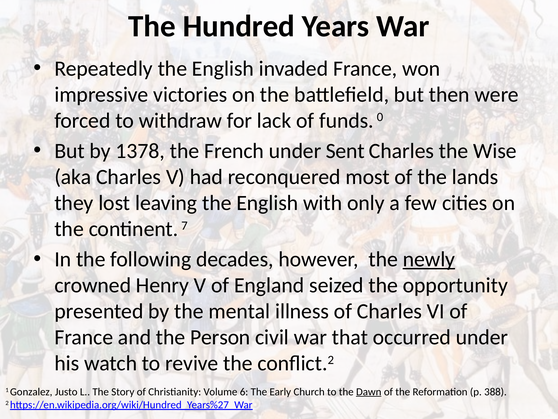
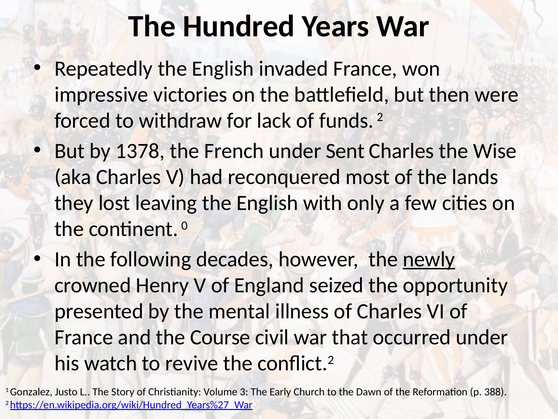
funds 0: 0 -> 2
7: 7 -> 0
Person: Person -> Course
6: 6 -> 3
Dawn underline: present -> none
